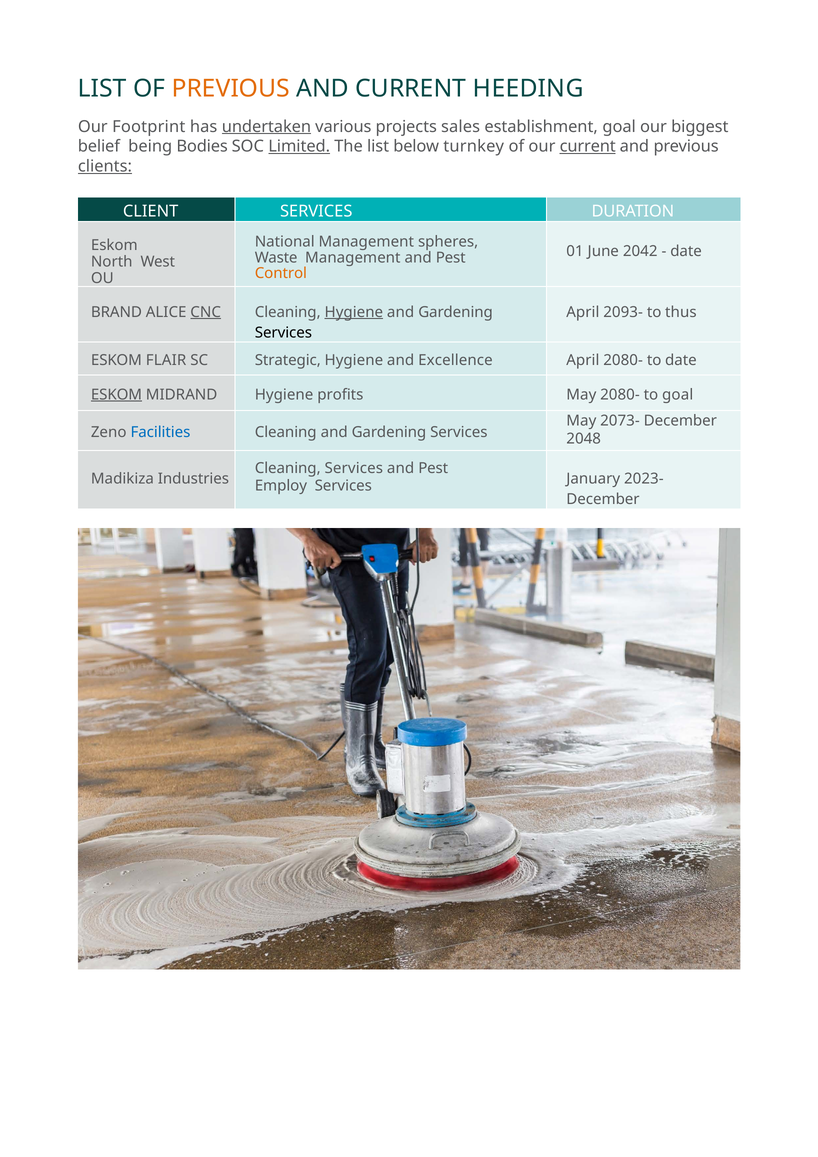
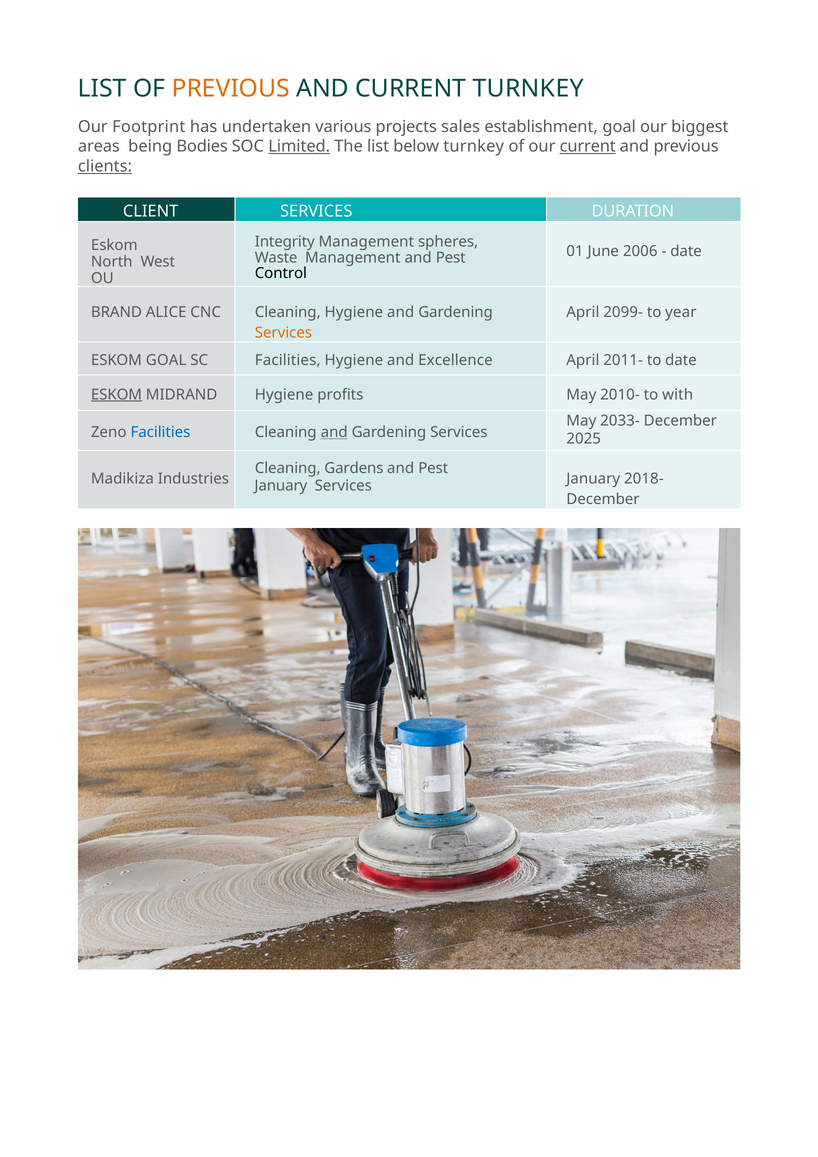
CURRENT HEEDING: HEEDING -> TURNKEY
undertaken underline: present -> none
belief: belief -> areas
National: National -> Integrity
2042: 2042 -> 2006
Control colour: orange -> black
CNC underline: present -> none
Hygiene at (354, 312) underline: present -> none
2093-: 2093- -> 2099-
thus: thus -> year
Services at (283, 333) colour: black -> orange
ESKOM FLAIR: FLAIR -> GOAL
SC Strategic: Strategic -> Facilities
April 2080-: 2080- -> 2011-
May 2080-: 2080- -> 2010-
to goal: goal -> with
2073-: 2073- -> 2033-
and at (334, 432) underline: none -> present
2048: 2048 -> 2025
Cleaning Services: Services -> Gardens
Employ at (281, 486): Employ -> January
2023-: 2023- -> 2018-
